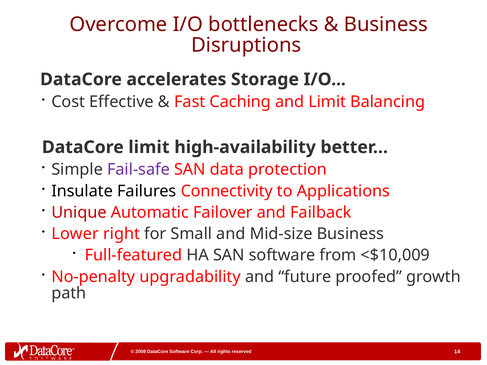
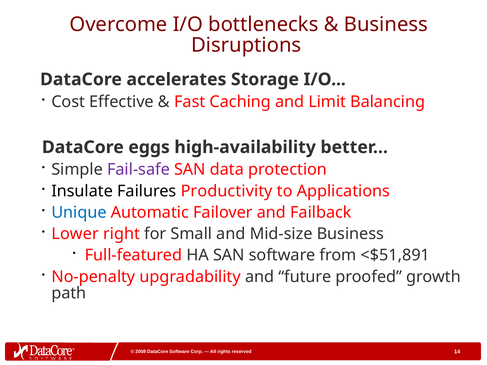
DataCore limit: limit -> eggs
Connectivity: Connectivity -> Productivity
Unique colour: red -> blue
<$10,009: <$10,009 -> <$51,891
